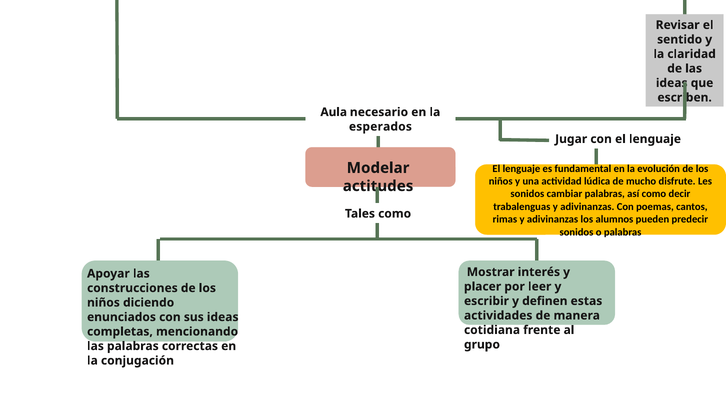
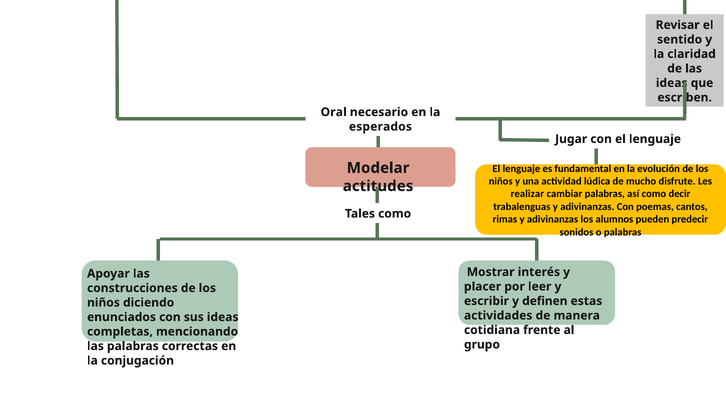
Aula: Aula -> Oral
sonidos at (527, 194): sonidos -> realizar
